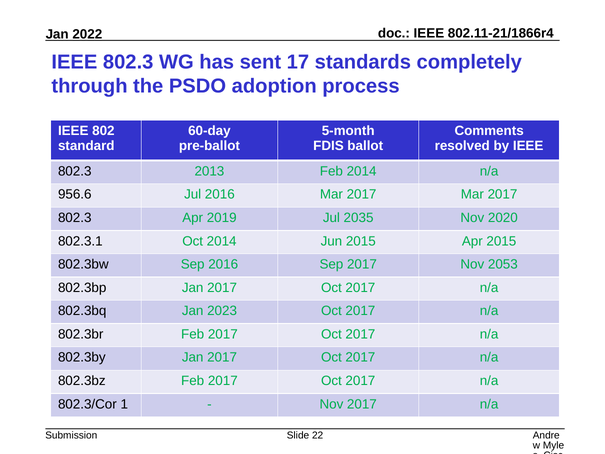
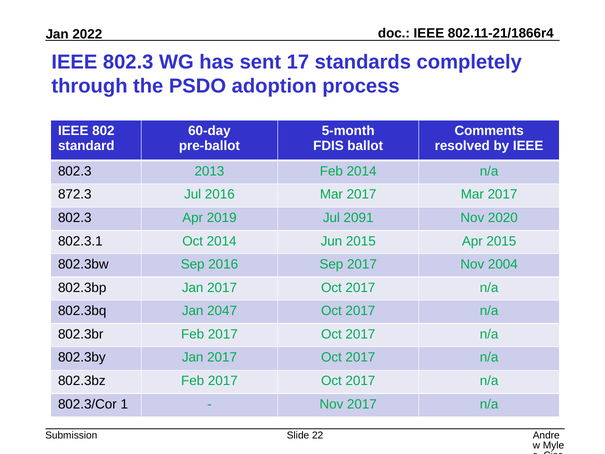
956.6: 956.6 -> 872.3
2035: 2035 -> 2091
2053: 2053 -> 2004
2023: 2023 -> 2047
